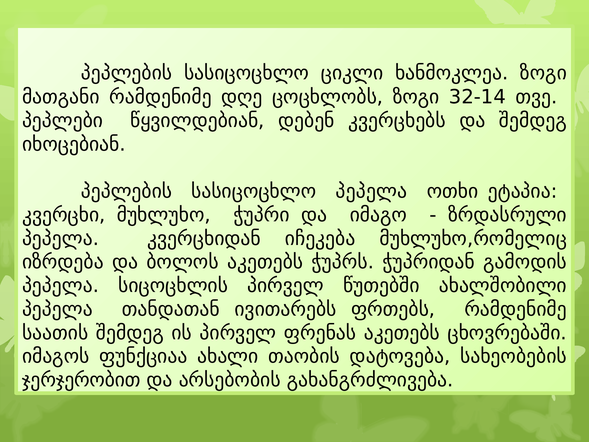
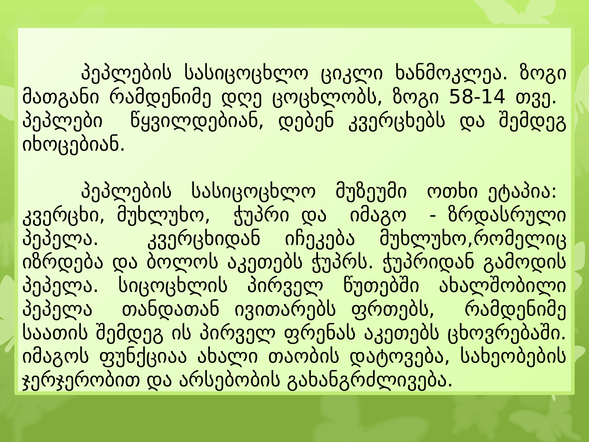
32-14: 32-14 -> 58-14
სასიცოცხლო პეპელა: პეპელა -> მუზეუმი
